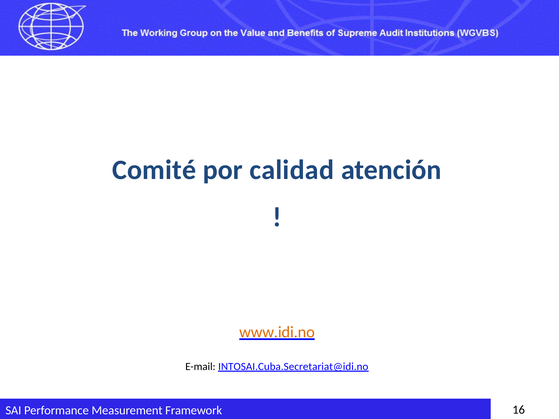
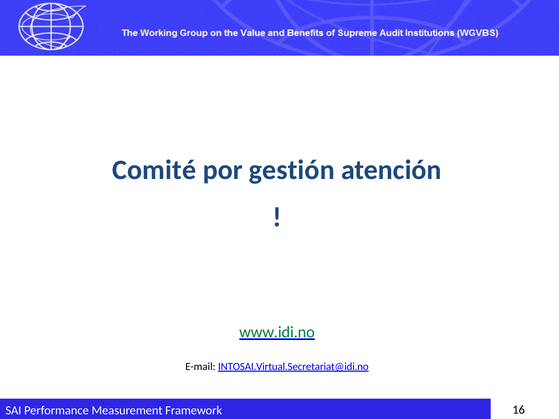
calidad: calidad -> gestión
www.idi.no colour: orange -> green
INTOSAI.Cuba.Secretariat@idi.no: INTOSAI.Cuba.Secretariat@idi.no -> INTOSAI.Virtual.Secretariat@idi.no
